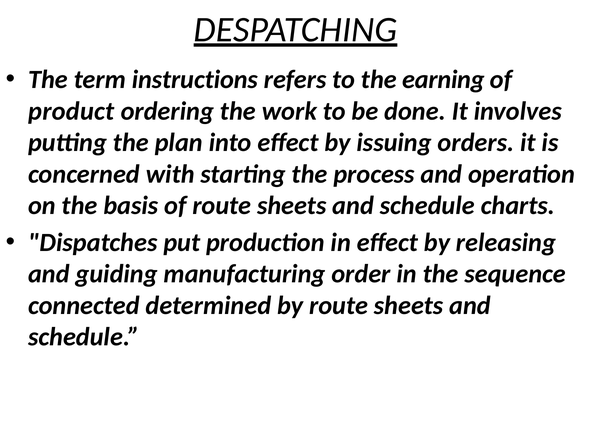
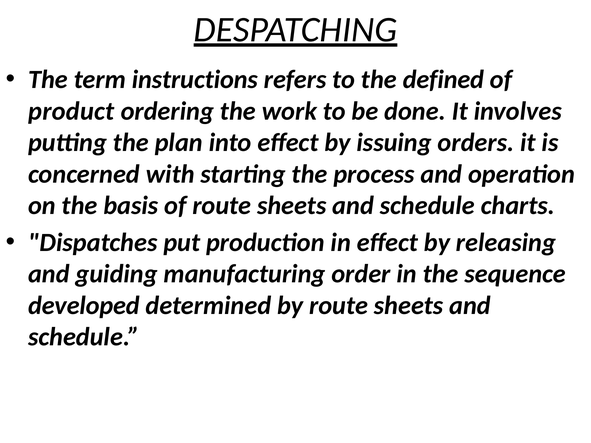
earning: earning -> defined
connected: connected -> developed
